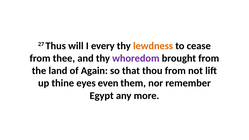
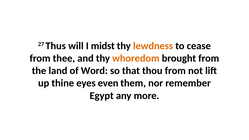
every: every -> midst
whoredom colour: purple -> orange
Again: Again -> Word
